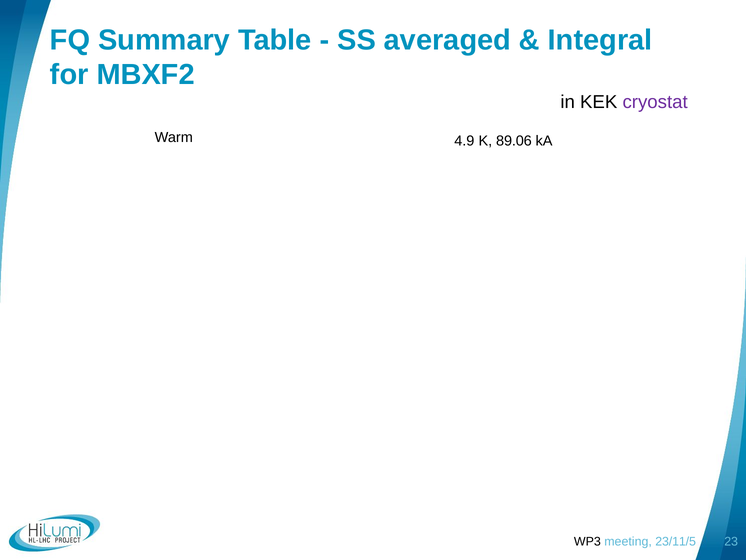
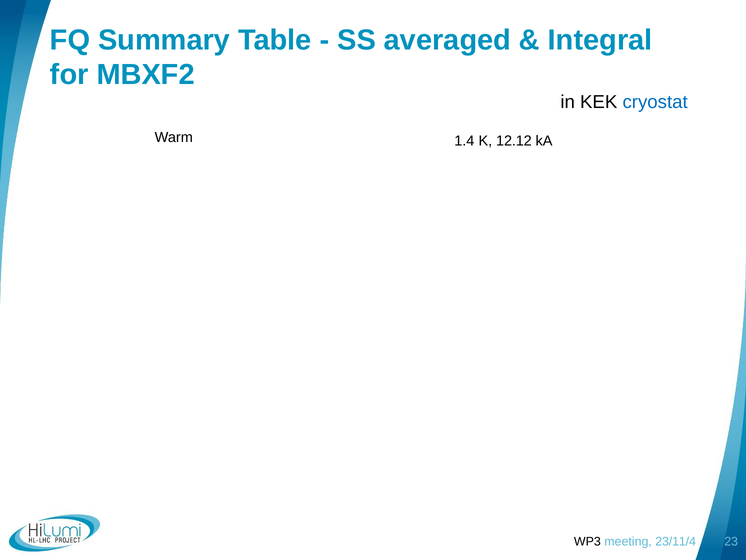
cryostat colour: purple -> blue
4.9: 4.9 -> 1.4
89.06: 89.06 -> 12.12
23/11/5: 23/11/5 -> 23/11/4
